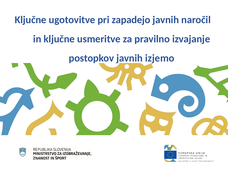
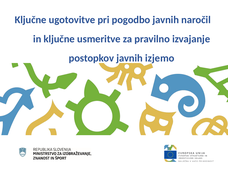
zapadejo: zapadejo -> pogodbo
